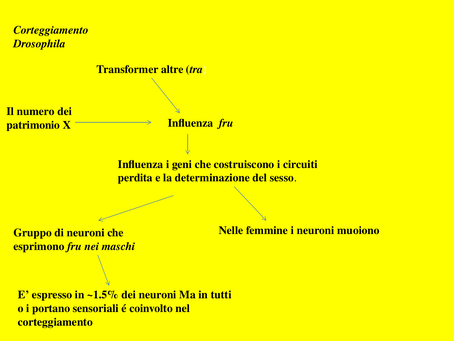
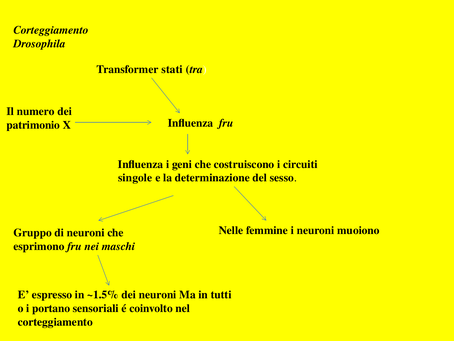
altre: altre -> stati
perdita: perdita -> singole
